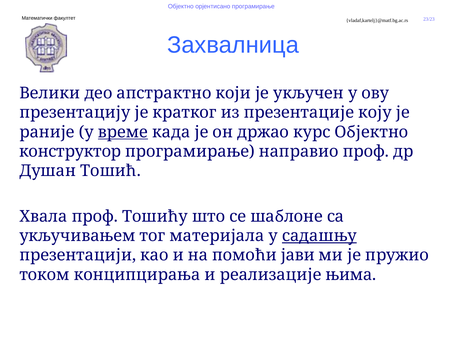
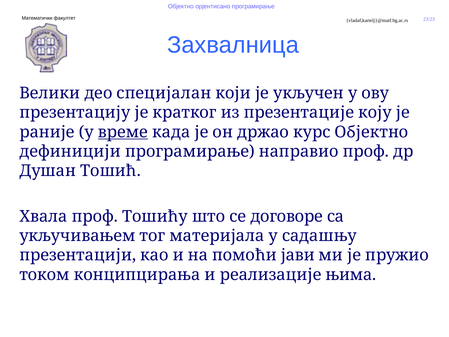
апстрактно: апстрактно -> специјалан
конструктор: конструктор -> дефиницији
шаблоне: шаблоне -> договоре
садашњу underline: present -> none
